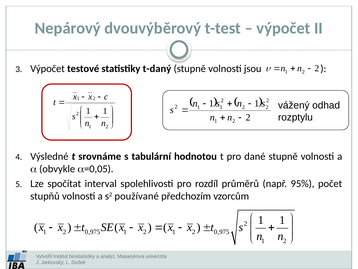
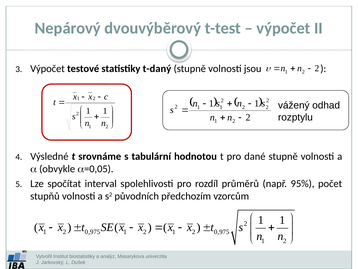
používané: používané -> původních
